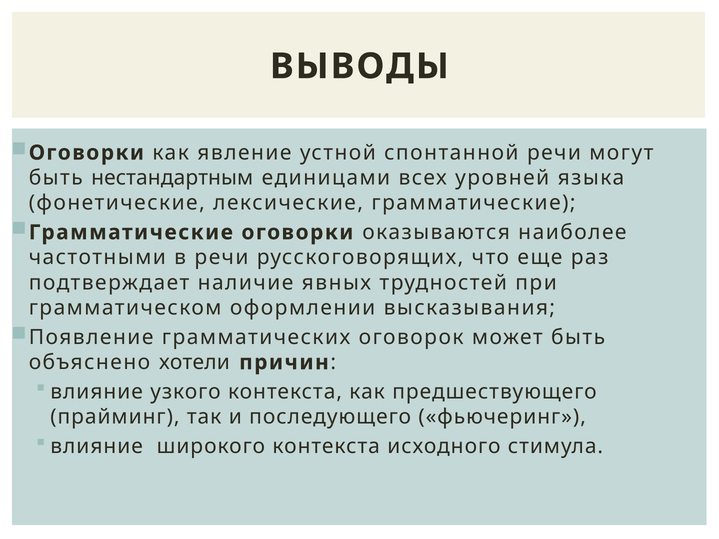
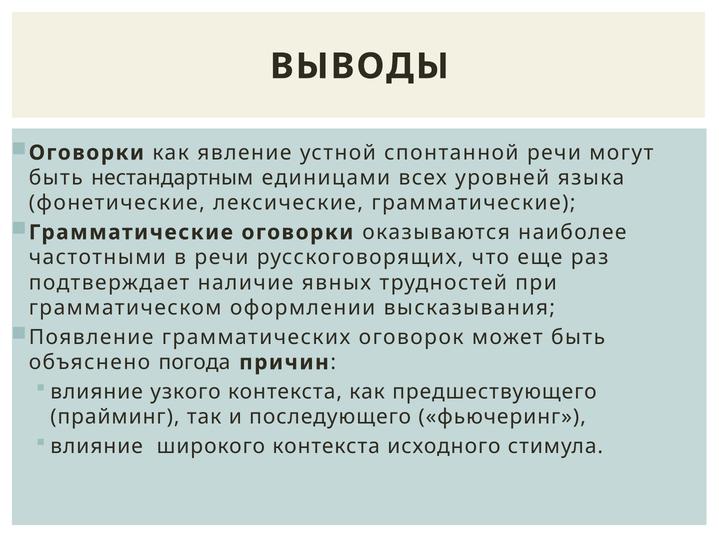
хотели: хотели -> погода
